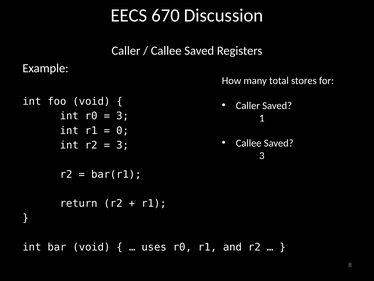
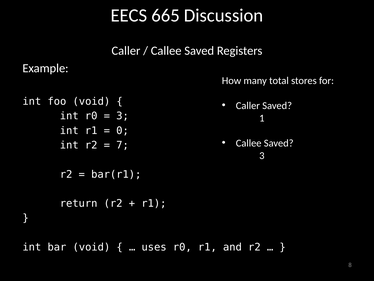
670: 670 -> 665
3 at (122, 145): 3 -> 7
